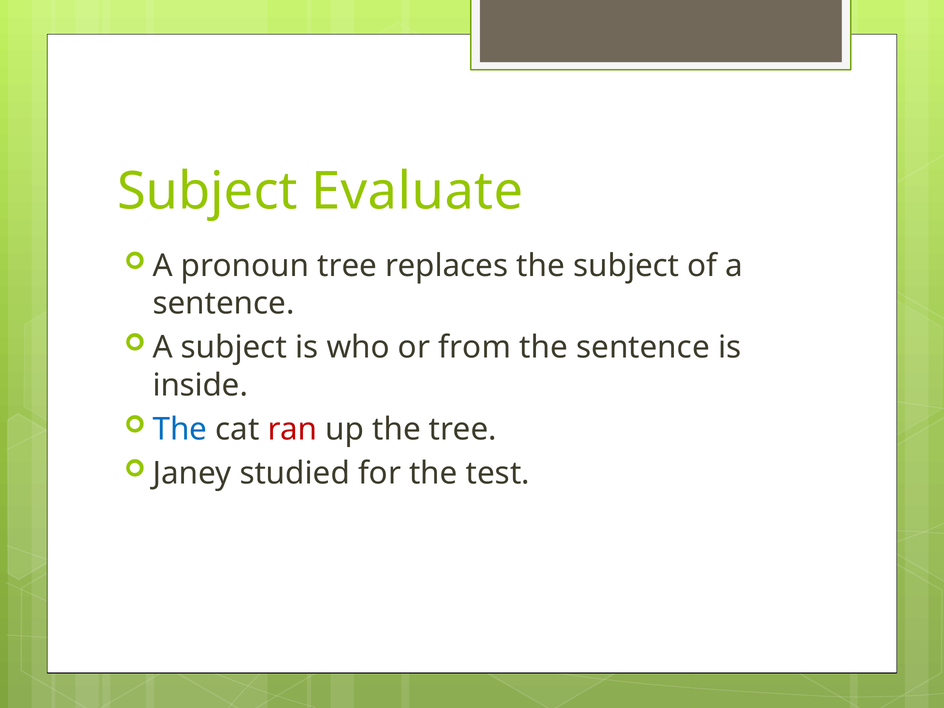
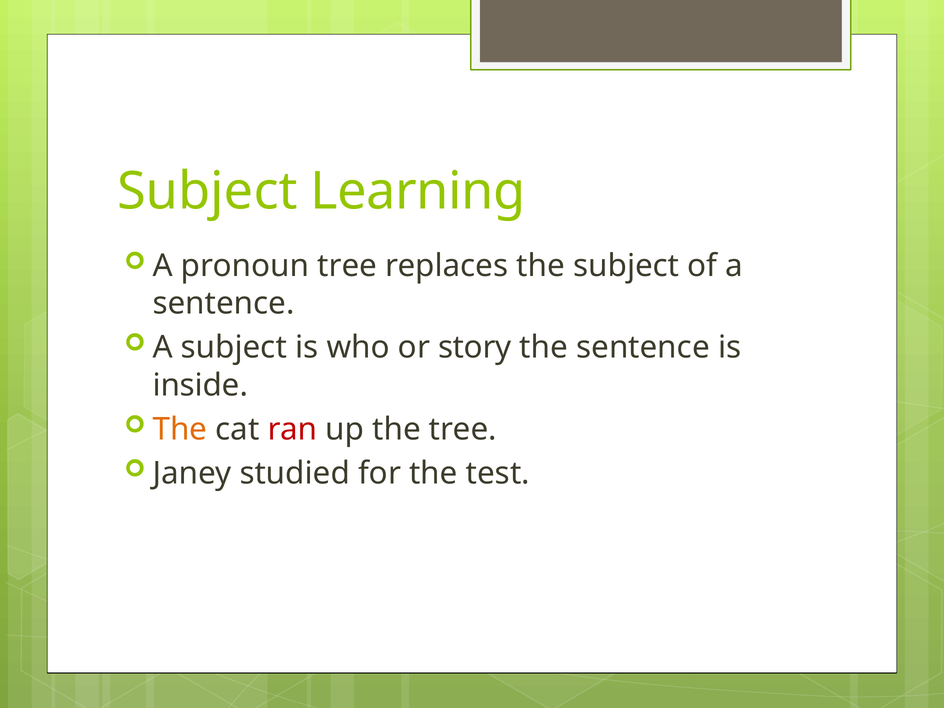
Evaluate: Evaluate -> Learning
from: from -> story
The at (180, 429) colour: blue -> orange
